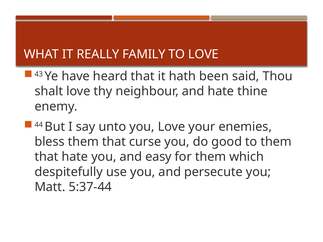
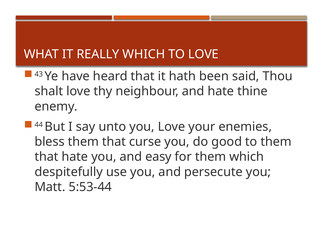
REALLY FAMILY: FAMILY -> WHICH
5:37-44: 5:37-44 -> 5:53-44
